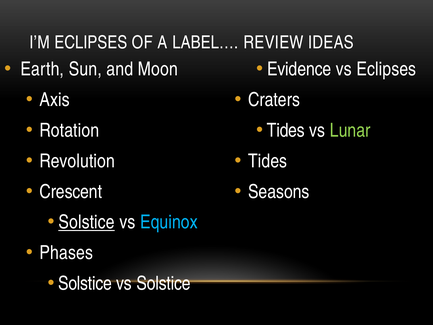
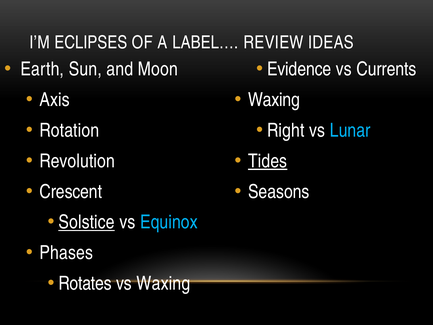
vs Eclipses: Eclipses -> Currents
Craters at (274, 100): Craters -> Waxing
Tides at (286, 130): Tides -> Right
Lunar colour: light green -> light blue
Tides at (268, 161) underline: none -> present
Solstice at (85, 283): Solstice -> Rotates
vs Solstice: Solstice -> Waxing
